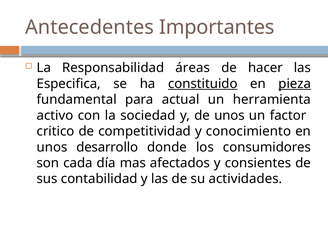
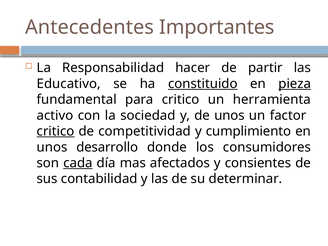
áreas: áreas -> hacer
hacer: hacer -> partir
Especifica: Especifica -> Educativo
para actual: actual -> critico
critico at (56, 131) underline: none -> present
conocimiento: conocimiento -> cumplimiento
cada underline: none -> present
actividades: actividades -> determinar
